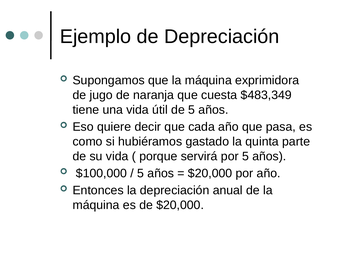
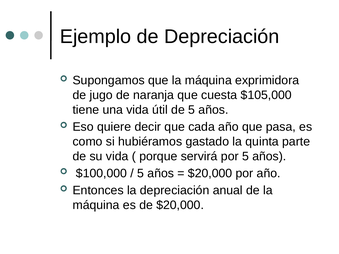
$483,349: $483,349 -> $105,000
